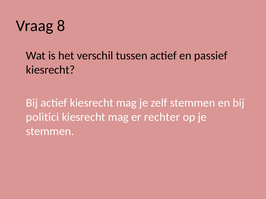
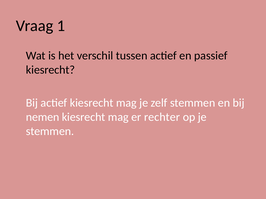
8: 8 -> 1
politici: politici -> nemen
